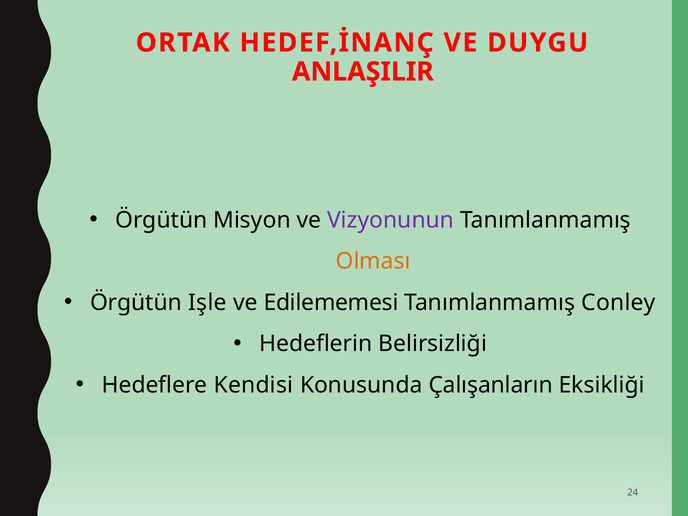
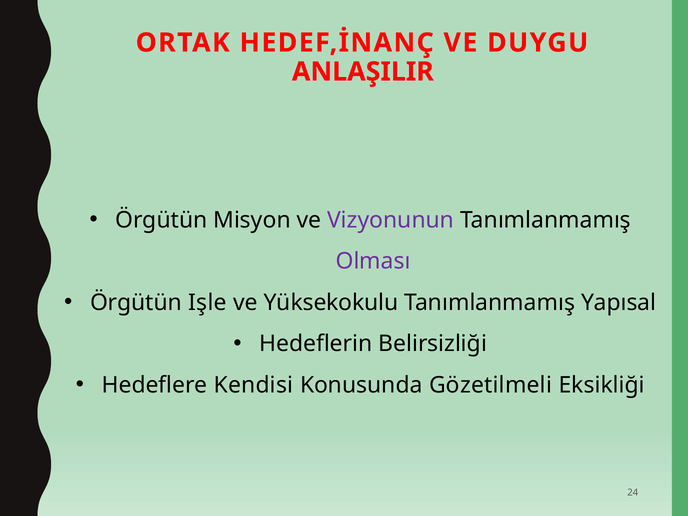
Olması colour: orange -> purple
Edilememesi: Edilememesi -> Yüksekokulu
Conley: Conley -> Yapısal
Çalışanların: Çalışanların -> Gözetilmeli
